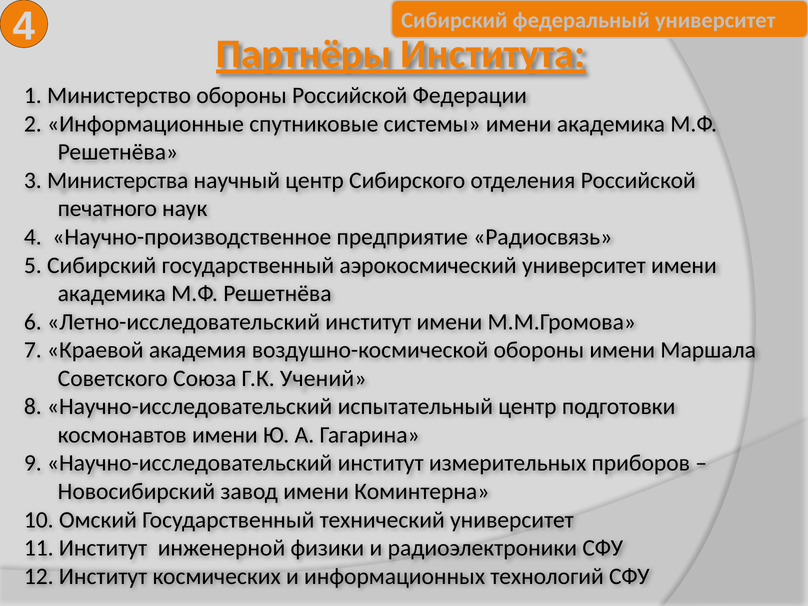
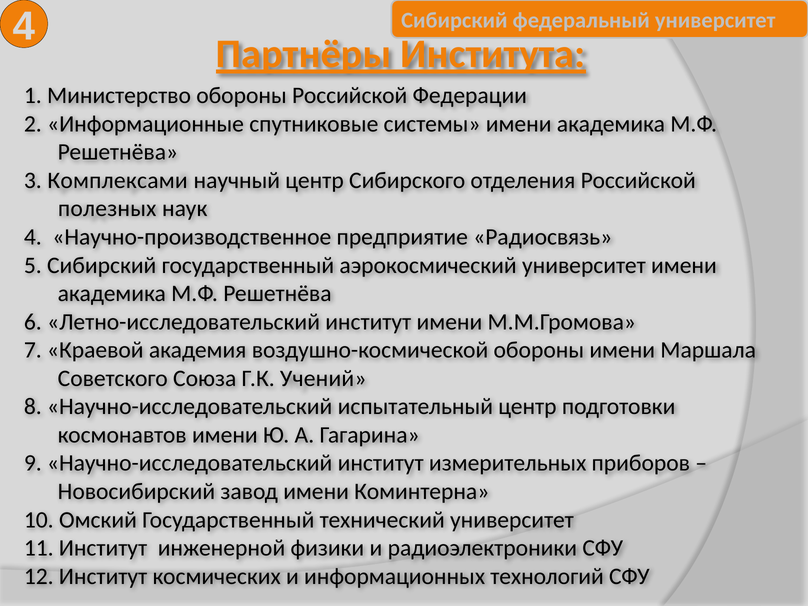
Министерства: Министерства -> Комплексами
печатного: печатного -> полезных
